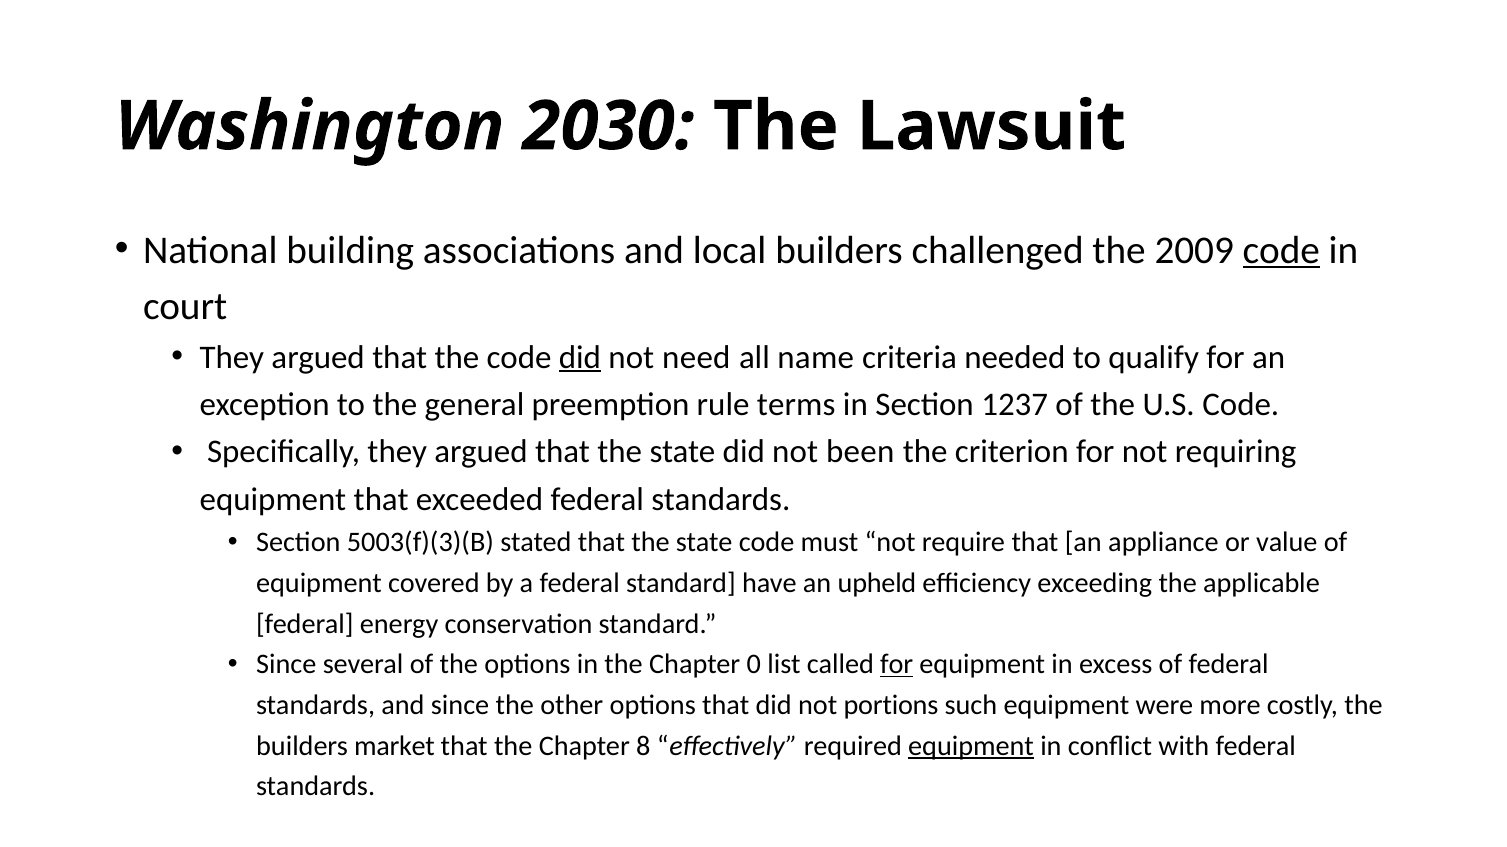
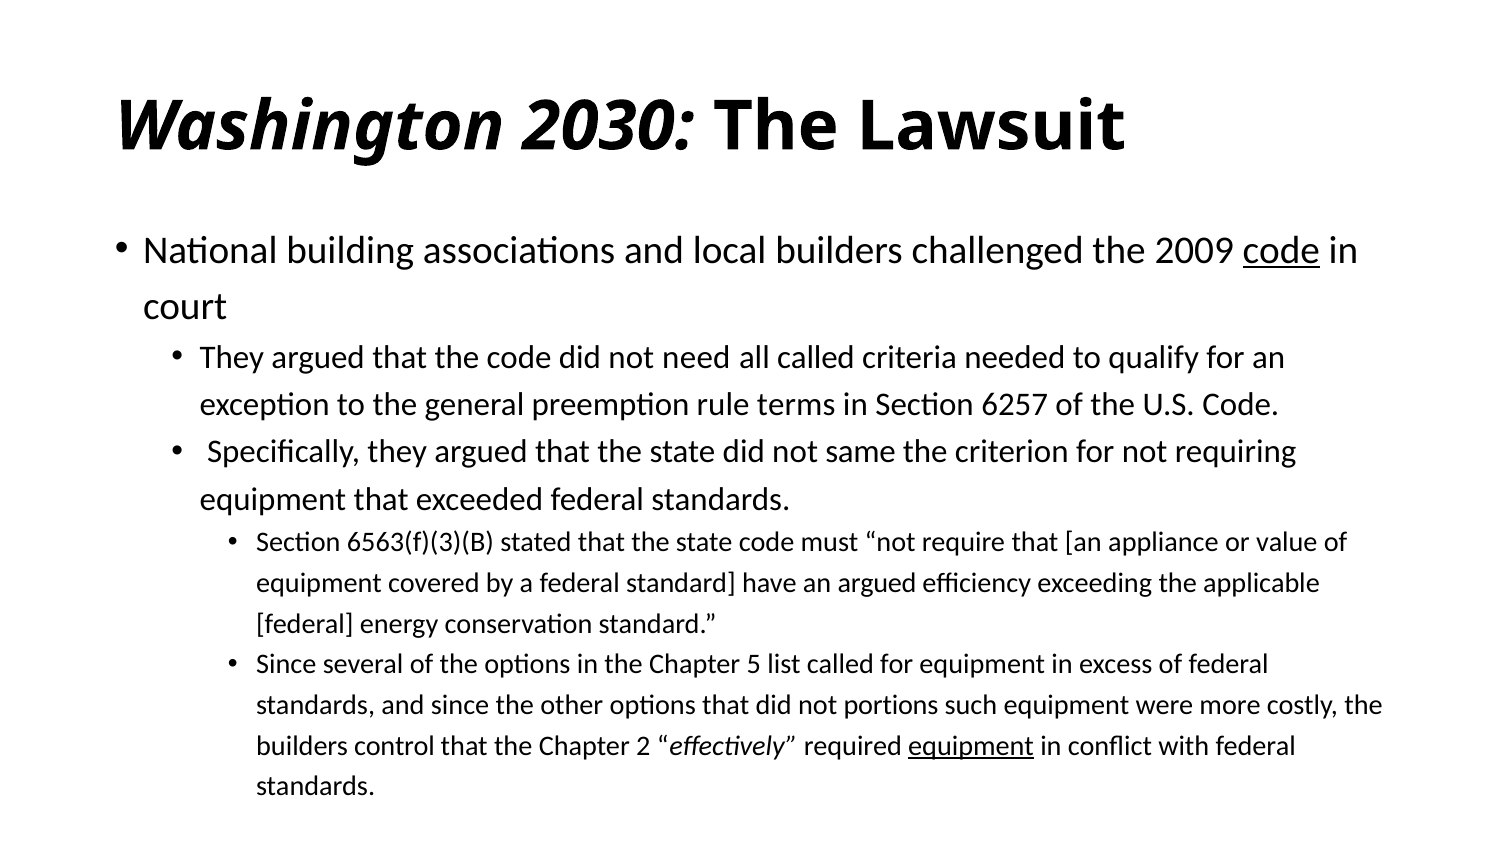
did at (580, 358) underline: present -> none
all name: name -> called
1237: 1237 -> 6257
been: been -> same
5003(f)(3)(B: 5003(f)(3)(B -> 6563(f)(3)(B
an upheld: upheld -> argued
0: 0 -> 5
for at (897, 665) underline: present -> none
market: market -> control
8: 8 -> 2
